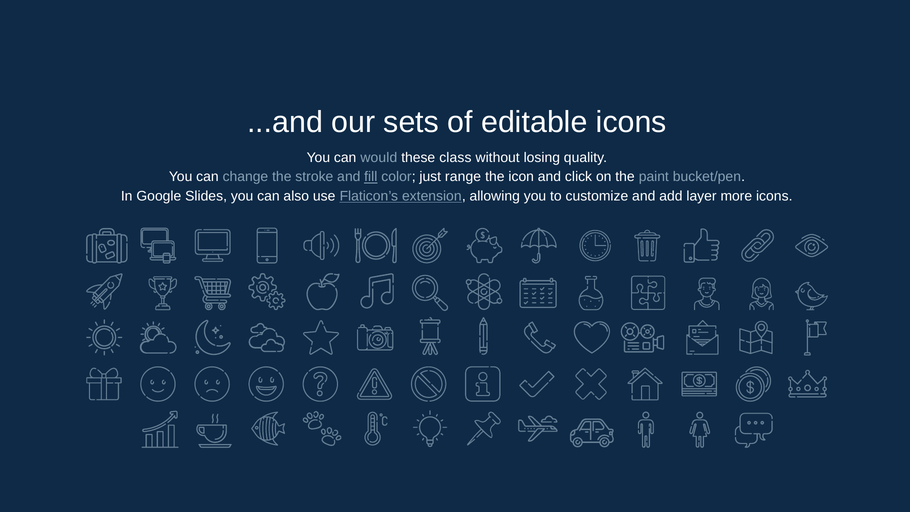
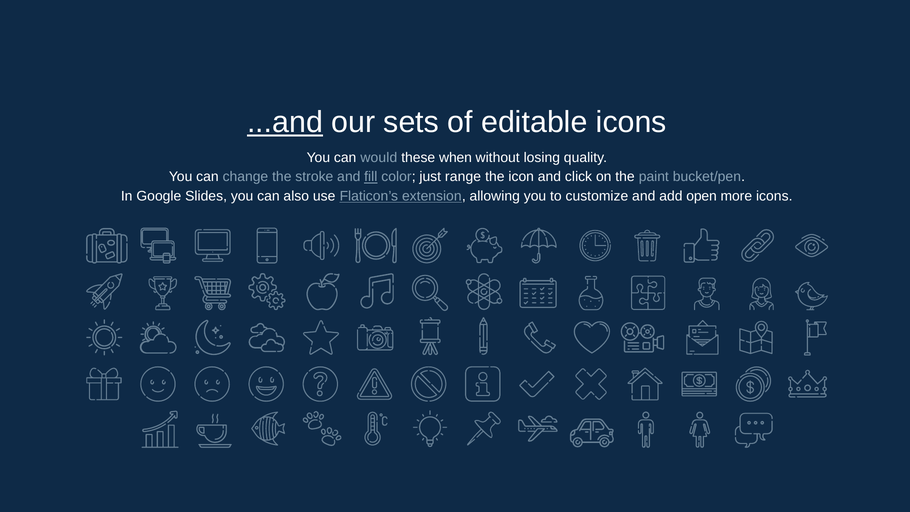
...and underline: none -> present
class: class -> when
layer: layer -> open
